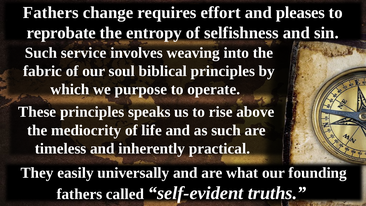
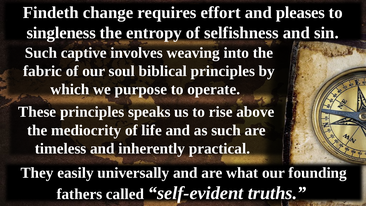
Fathers at (51, 13): Fathers -> Findeth
reprobate: reprobate -> singleness
service: service -> captive
